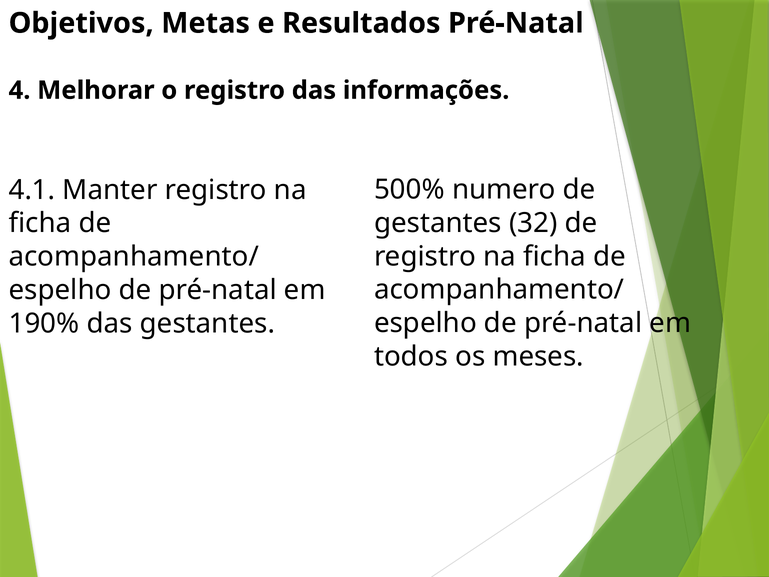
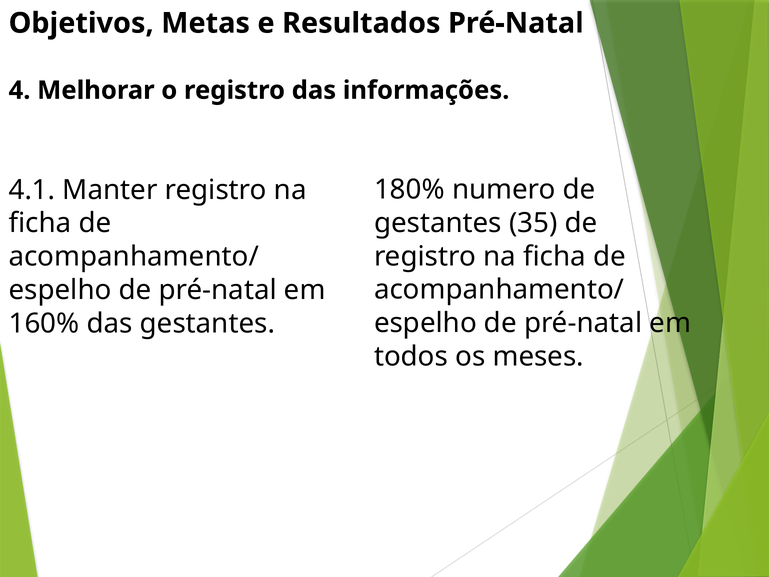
500%: 500% -> 180%
32: 32 -> 35
190%: 190% -> 160%
